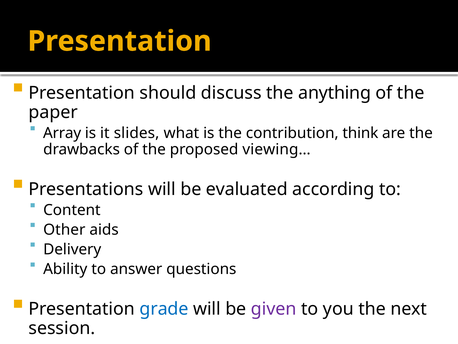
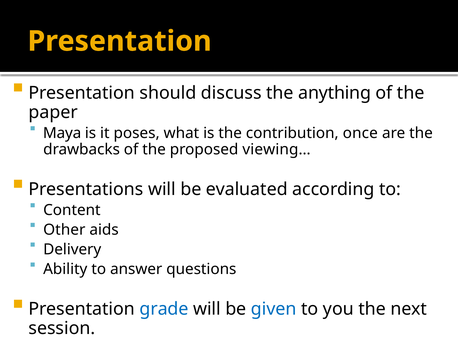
Array: Array -> Maya
slides: slides -> poses
think: think -> once
given colour: purple -> blue
